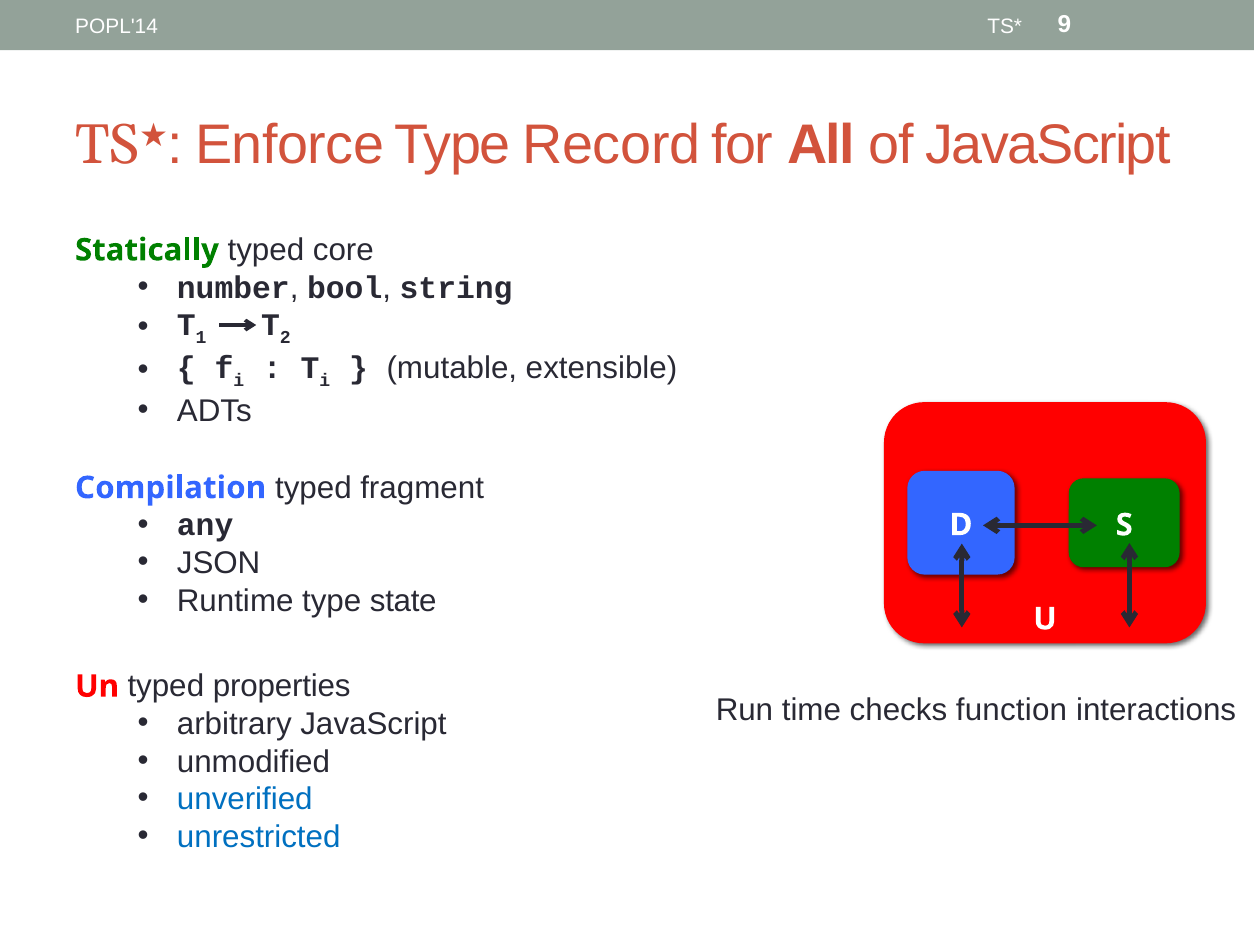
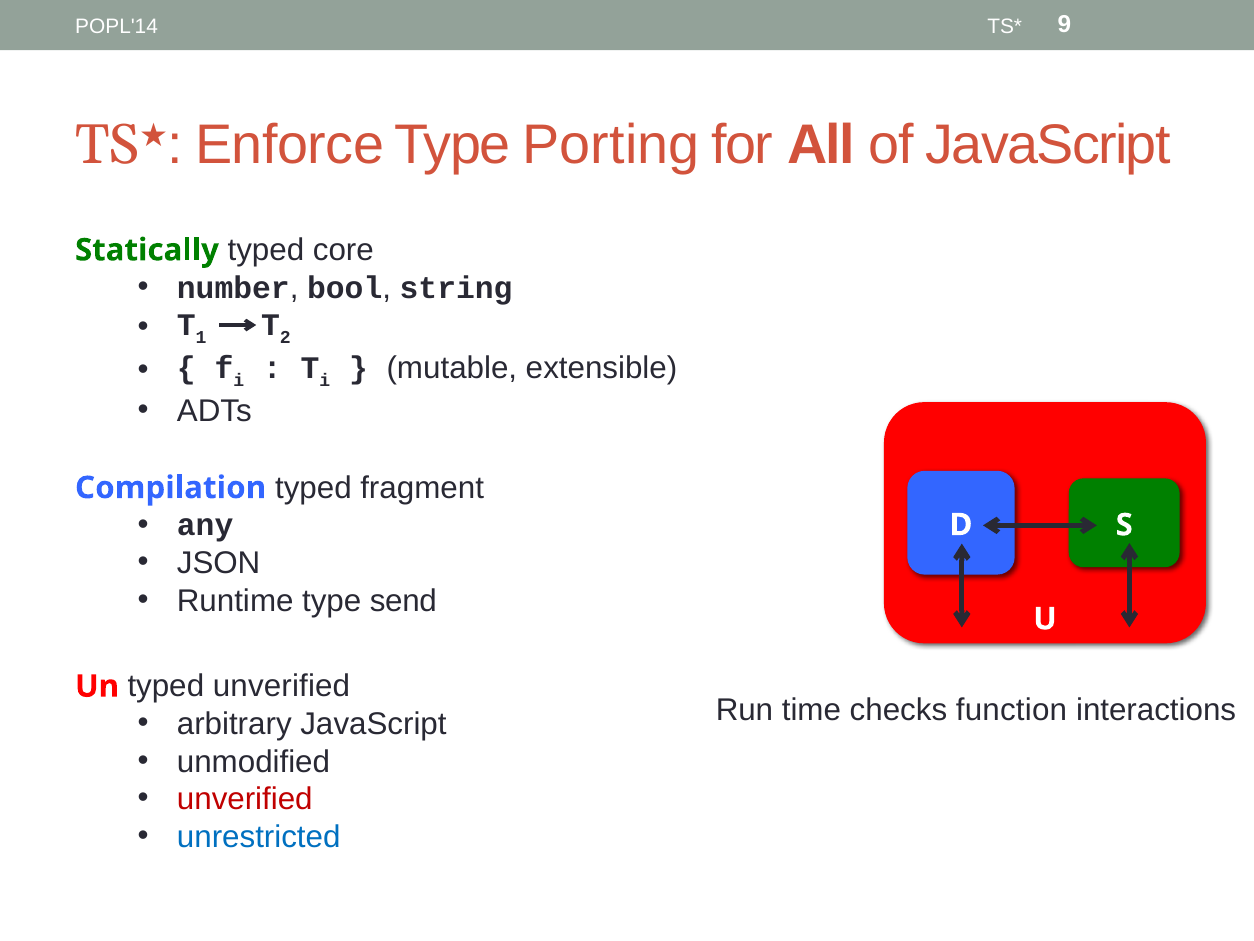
Record: Record -> Porting
state: state -> send
typed properties: properties -> unverified
unverified at (245, 799) colour: blue -> red
